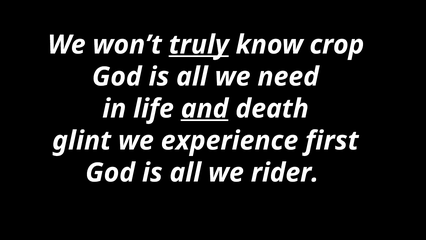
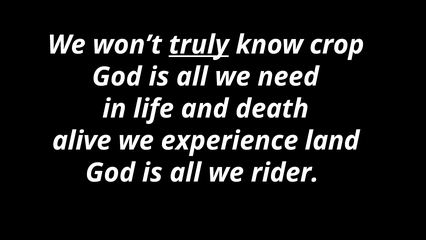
and underline: present -> none
glint: glint -> alive
first: first -> land
